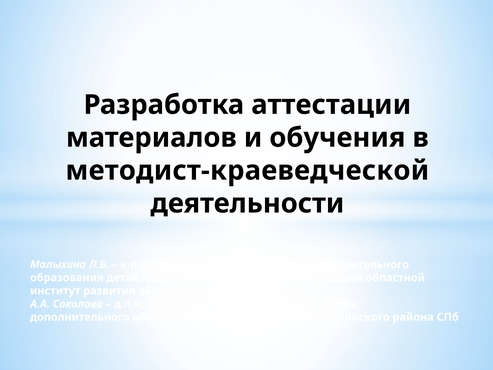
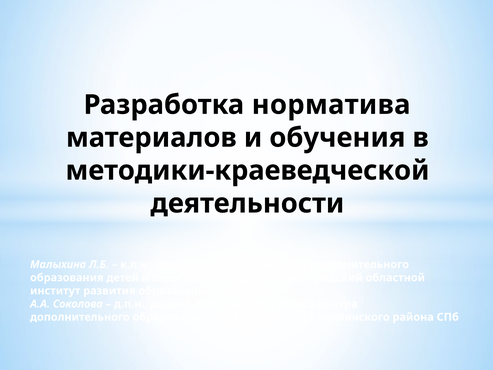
аттестации: аттестации -> норматива
методист-краеведческой: методист-краеведческой -> методики-краеведческой
